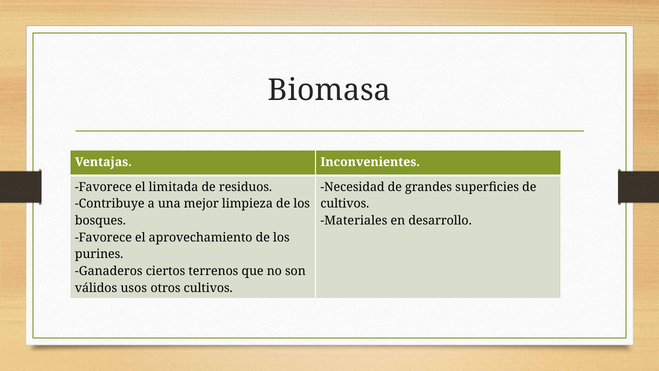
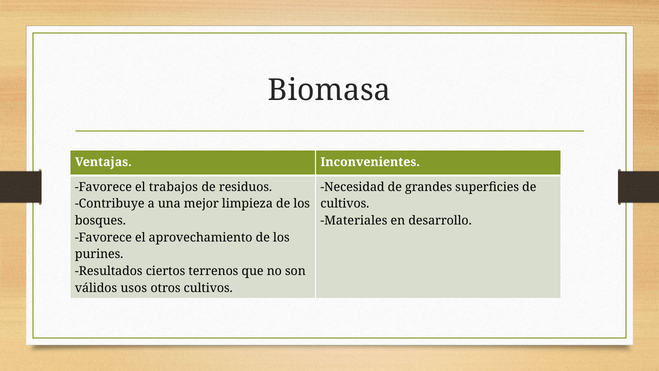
limitada: limitada -> trabajos
Ganaderos: Ganaderos -> Resultados
